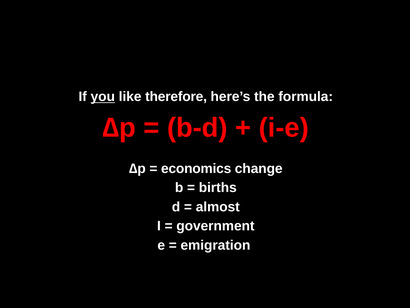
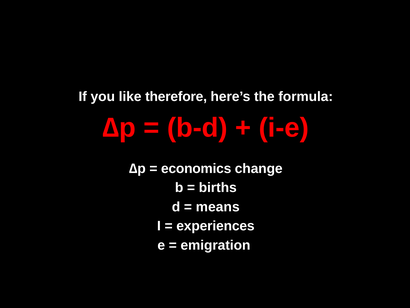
you underline: present -> none
almost: almost -> means
government: government -> experiences
